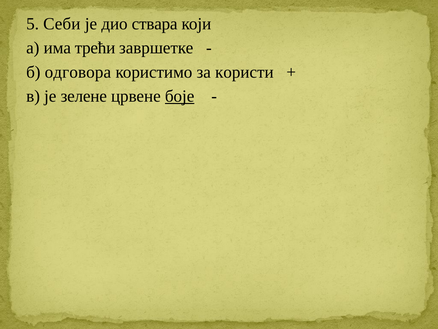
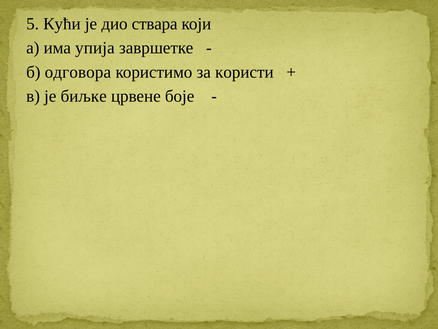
Себи: Себи -> Кући
трећи: трећи -> упија
зелене: зелене -> биљке
боје underline: present -> none
